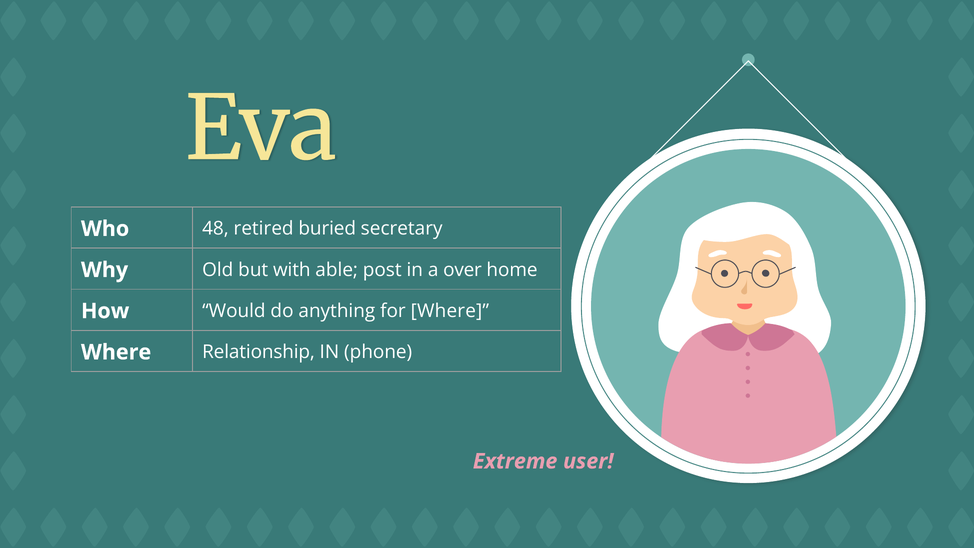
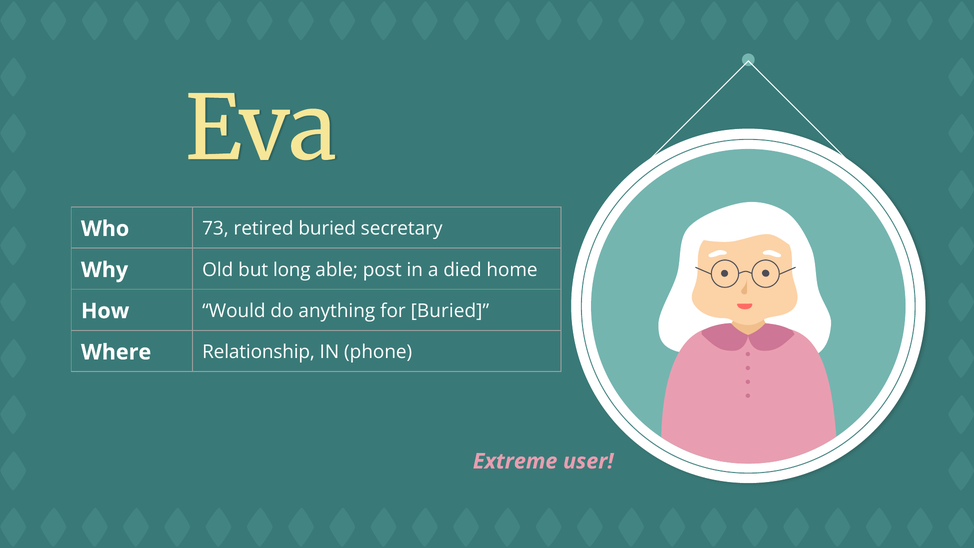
48: 48 -> 73
with: with -> long
over: over -> died
for Where: Where -> Buried
